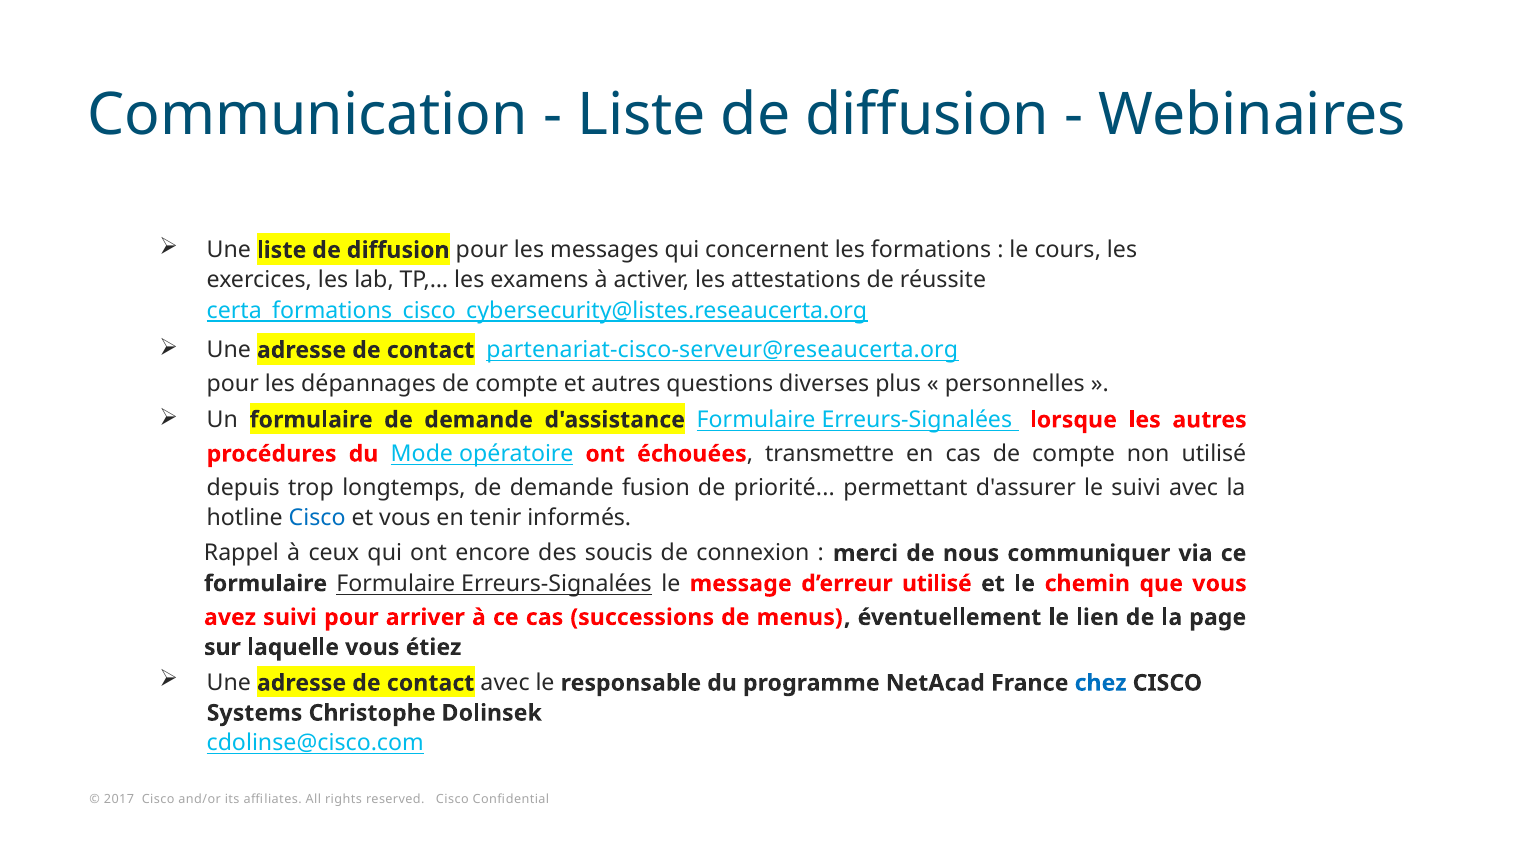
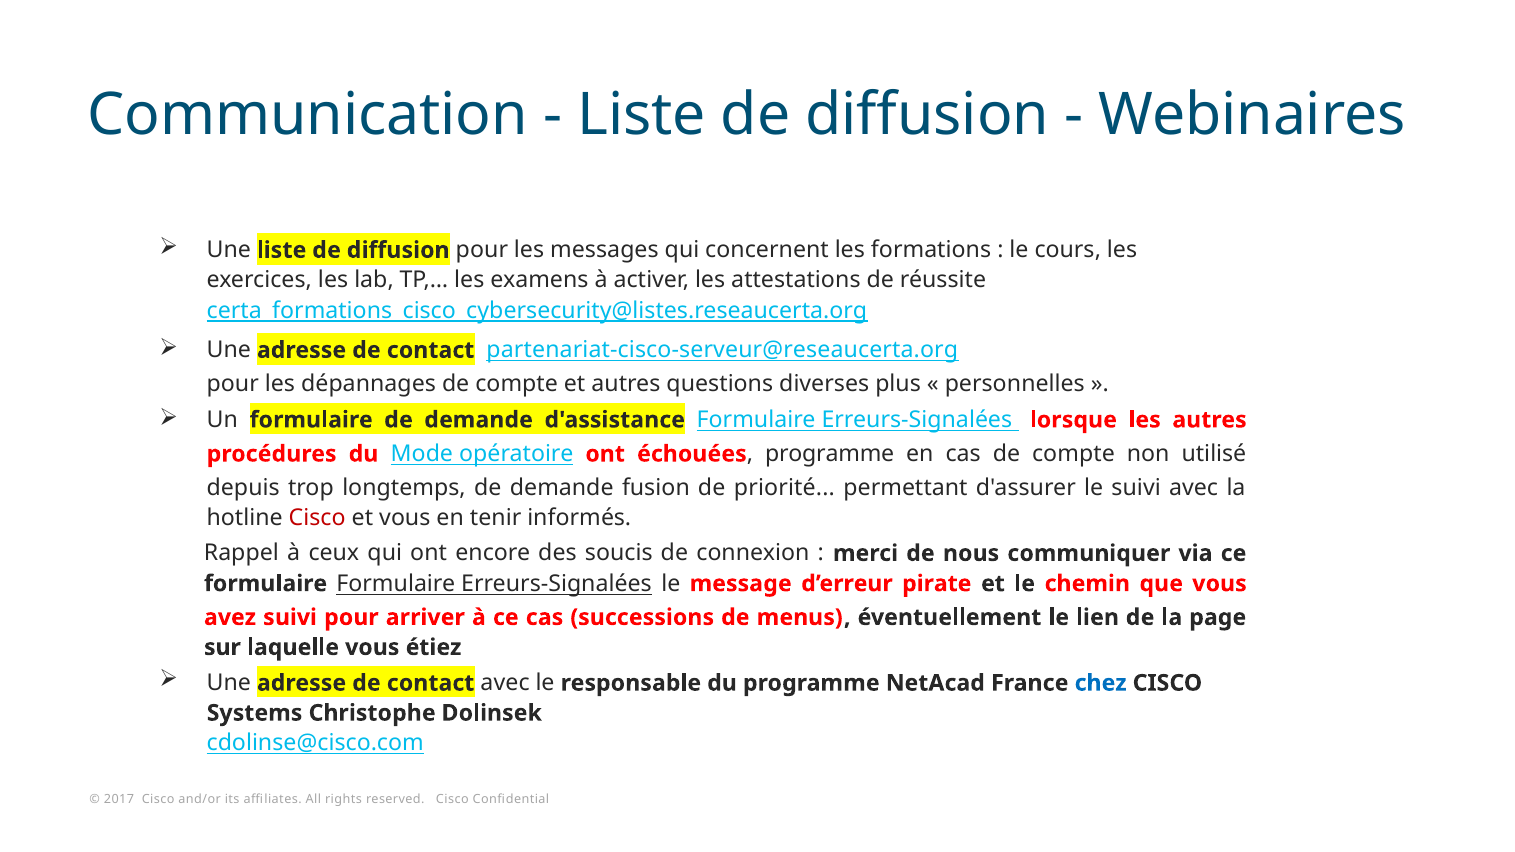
échouées transmettre: transmettre -> programme
Cisco at (317, 518) colour: blue -> red
d’erreur utilisé: utilisé -> pirate
